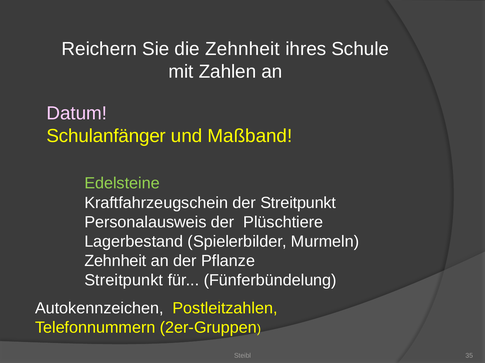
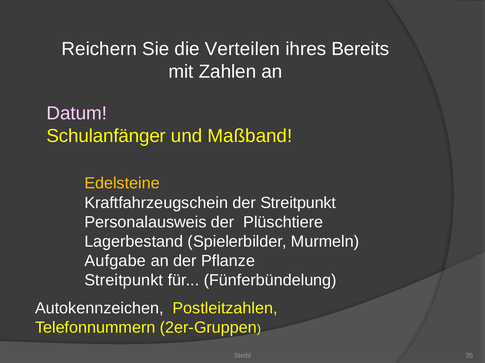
die Zehnheit: Zehnheit -> Verteilen
Schule: Schule -> Bereits
Edelsteine colour: light green -> yellow
Zehnheit at (115, 261): Zehnheit -> Aufgabe
